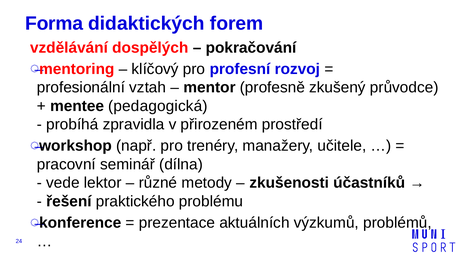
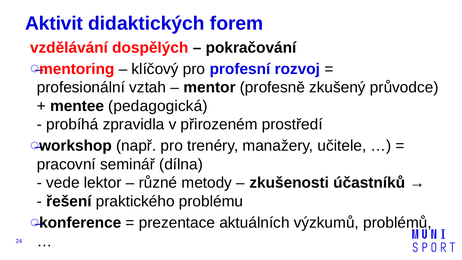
Forma: Forma -> Aktivit
